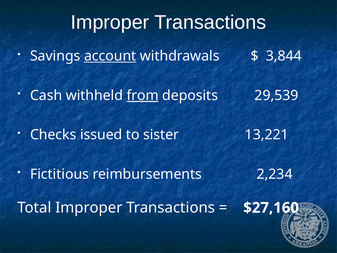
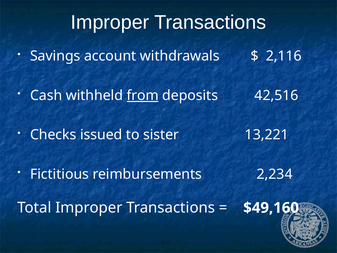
account underline: present -> none
3,844: 3,844 -> 2,116
29,539: 29,539 -> 42,516
$27,160: $27,160 -> $49,160
